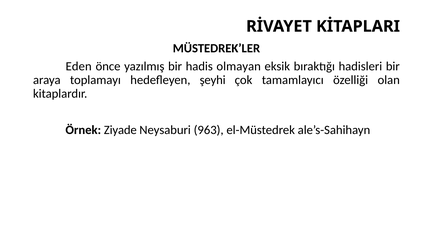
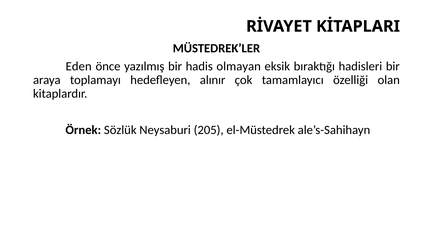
şeyhi: şeyhi -> alınır
Ziyade: Ziyade -> Sözlük
963: 963 -> 205
